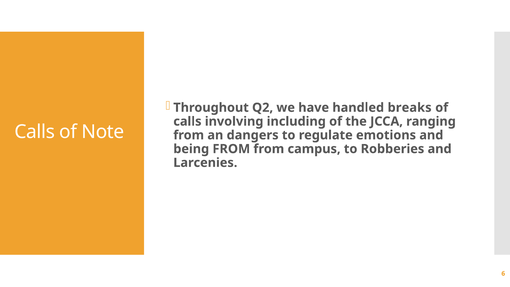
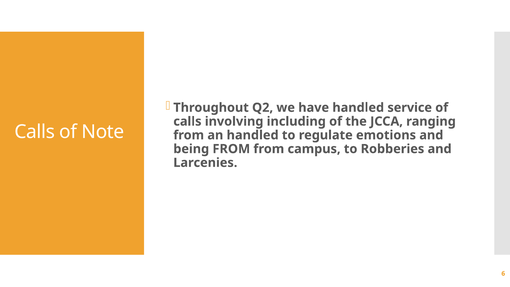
breaks: breaks -> service
an dangers: dangers -> handled
